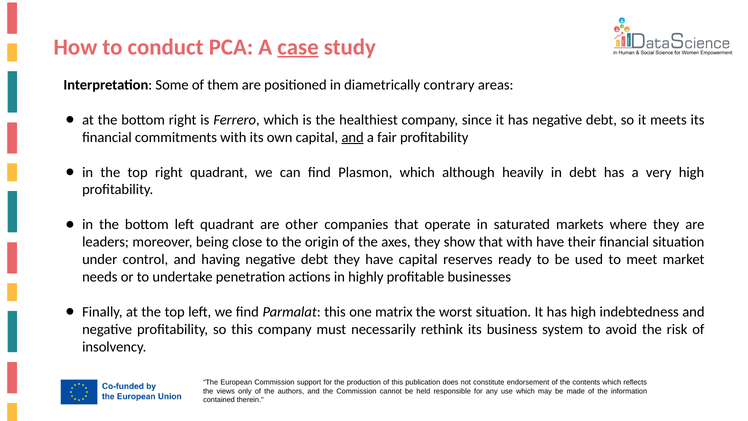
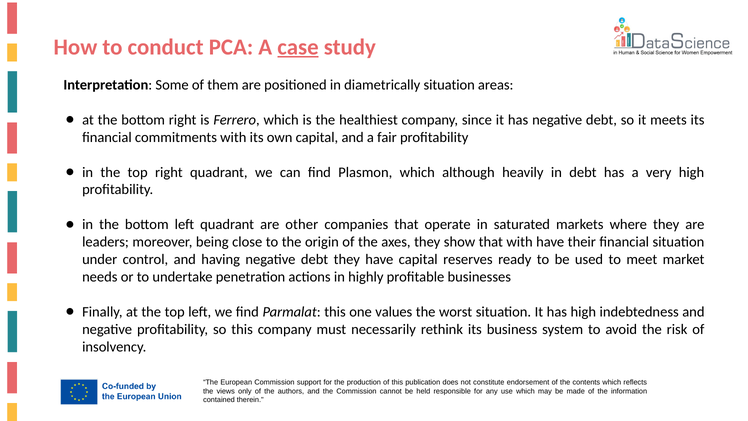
diametrically contrary: contrary -> situation
and at (353, 137) underline: present -> none
matrix: matrix -> values
